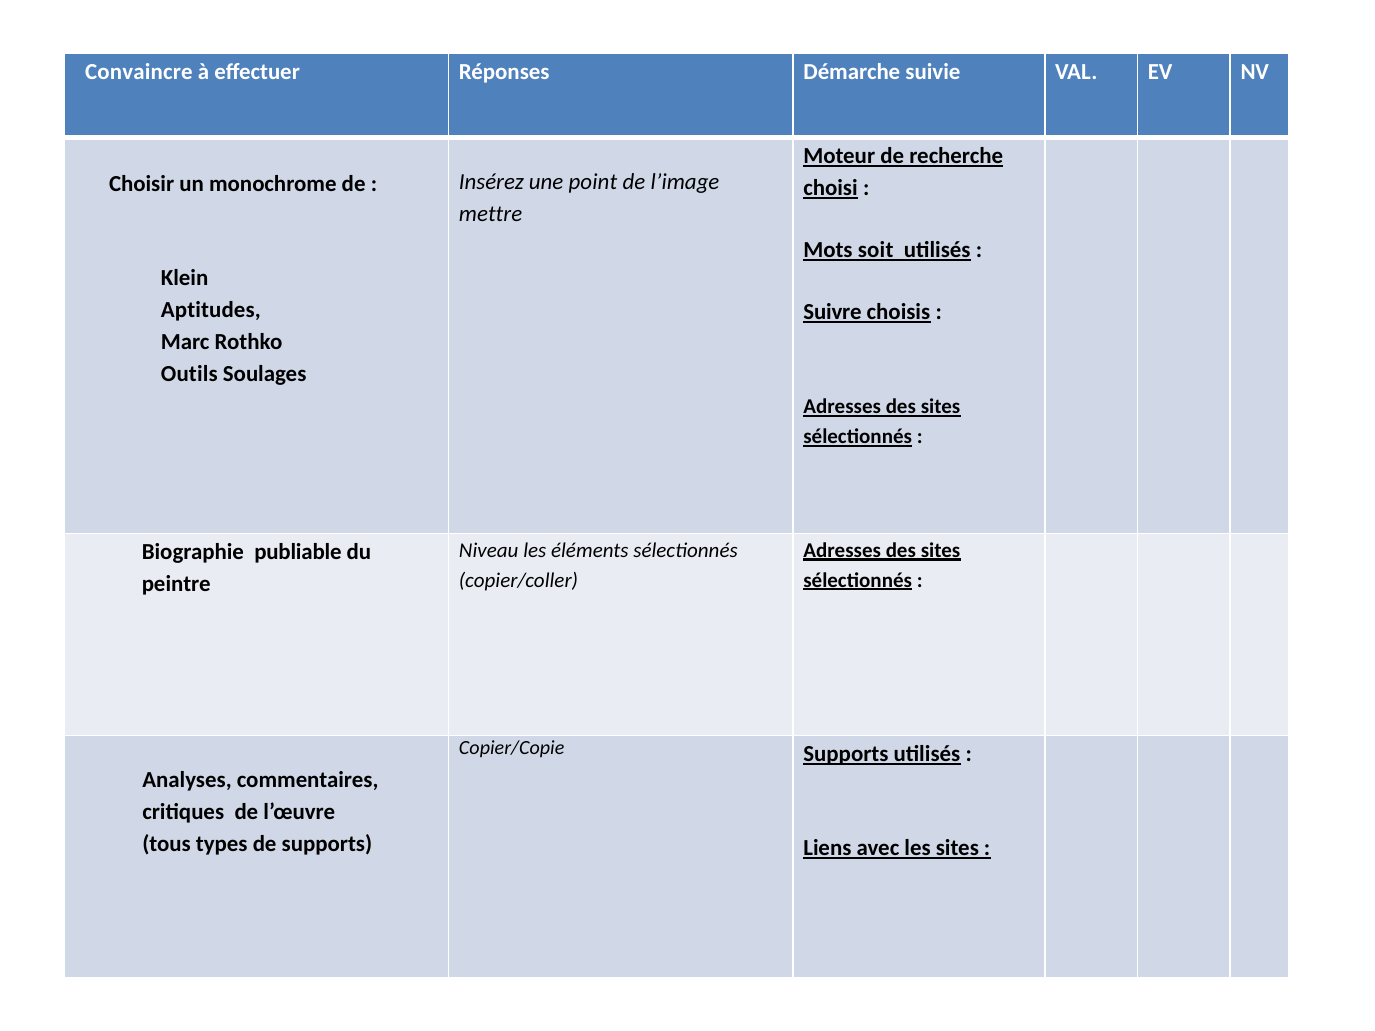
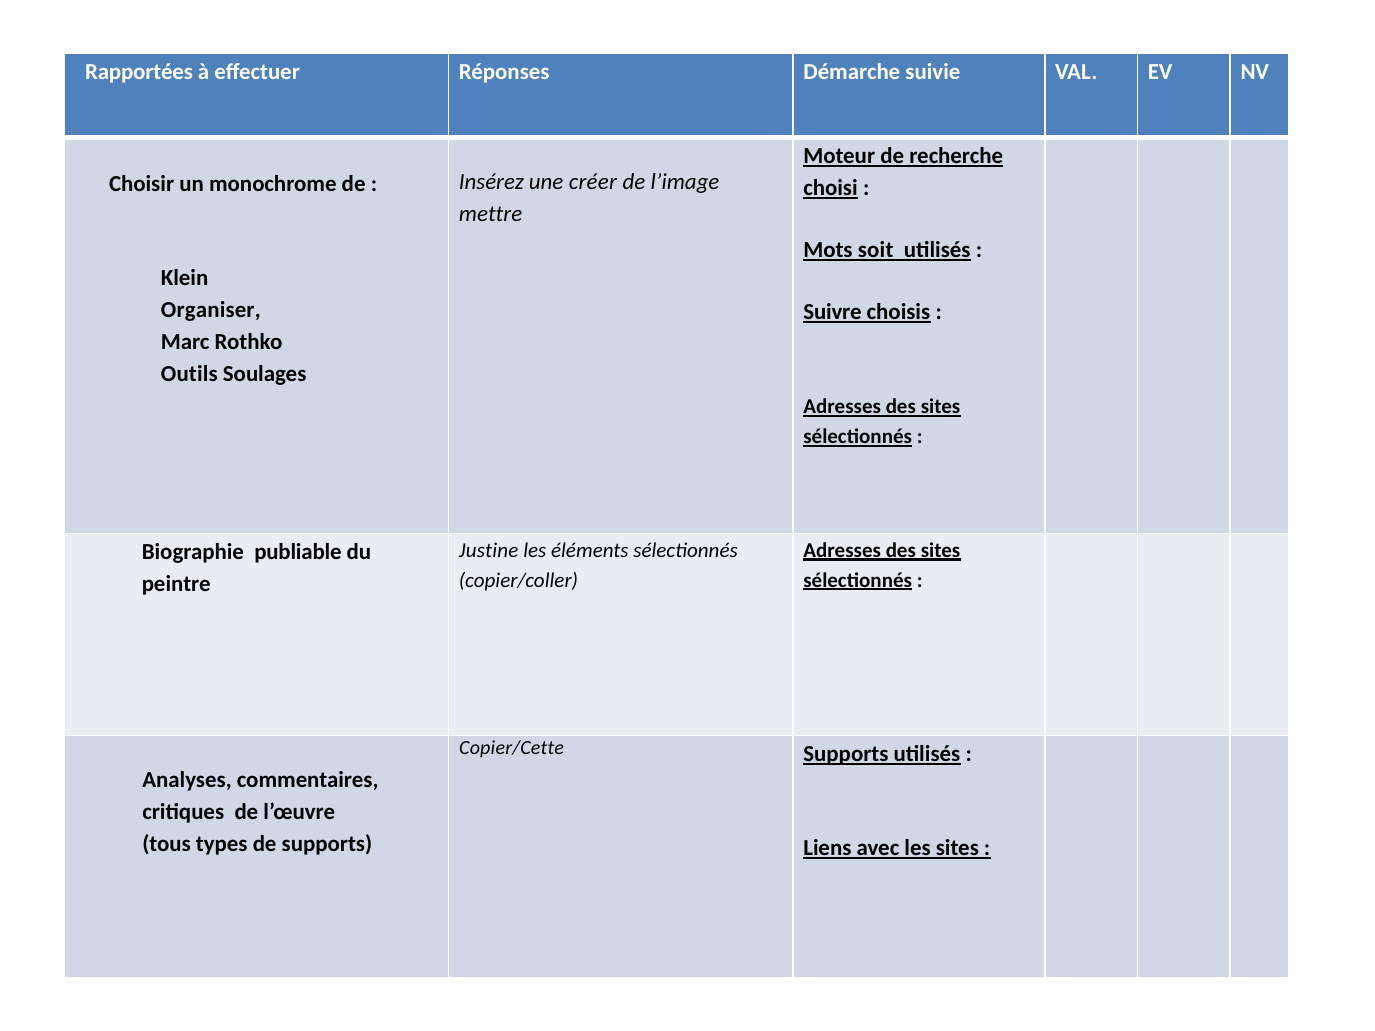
Convaincre: Convaincre -> Rapportées
point: point -> créer
Aptitudes: Aptitudes -> Organiser
Niveau: Niveau -> Justine
Copier/Copie: Copier/Copie -> Copier/Cette
